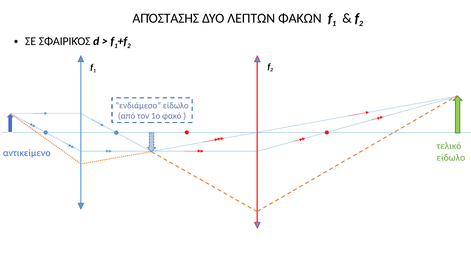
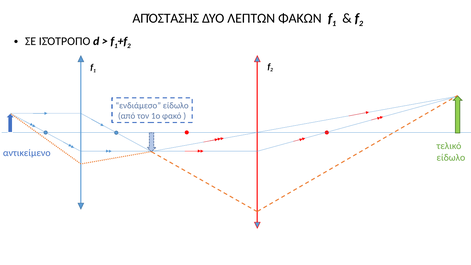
ΣΦΑΙΡΙΚΌΣ: ΣΦΑΙΡΙΚΌΣ -> ΙΣΌΤΡΟΠΟ
